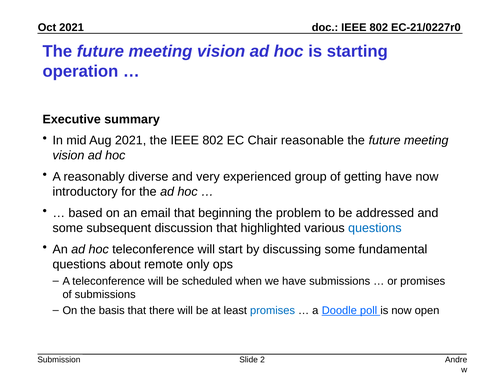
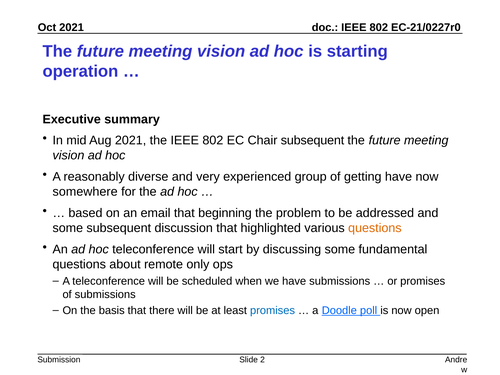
Chair reasonable: reasonable -> subsequent
introductory: introductory -> somewhere
questions at (375, 228) colour: blue -> orange
